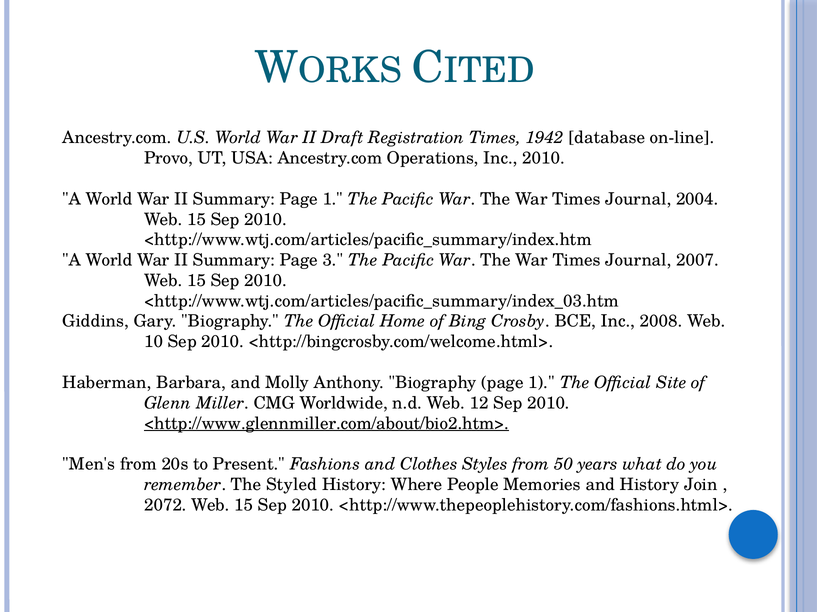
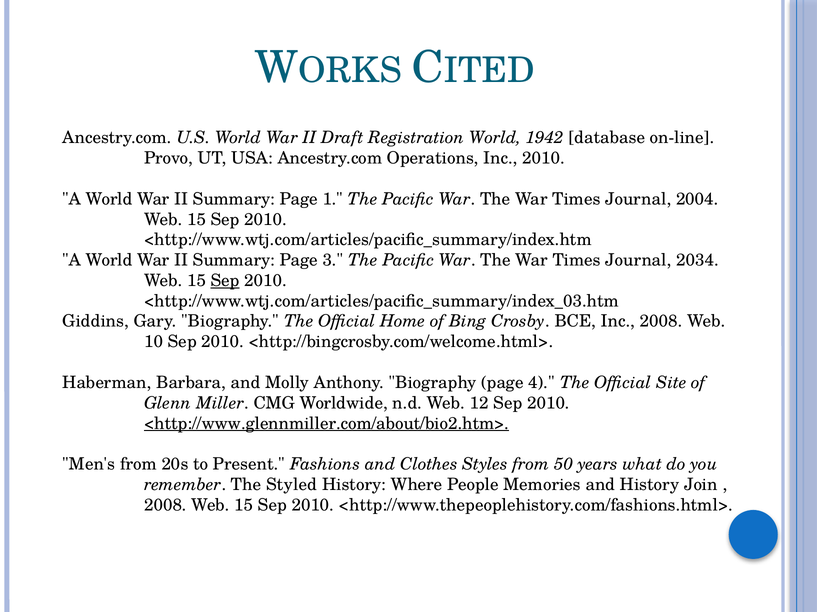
Registration Times: Times -> World
2007: 2007 -> 2034
Sep at (225, 281) underline: none -> present
Biography page 1: 1 -> 4
2072 at (165, 506): 2072 -> 2008
